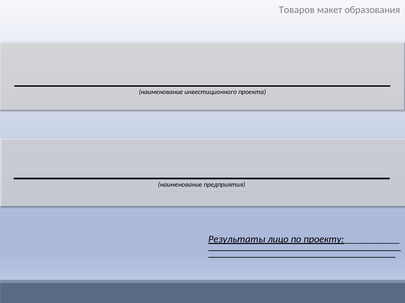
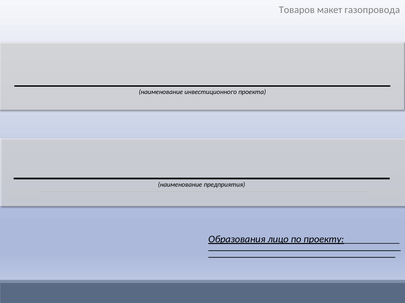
образования: образования -> газопровода
Результаты: Результаты -> Образования
